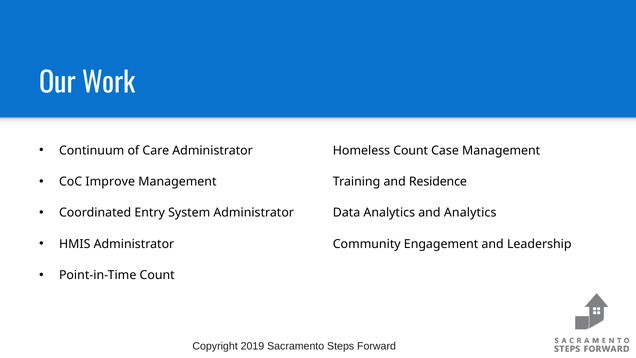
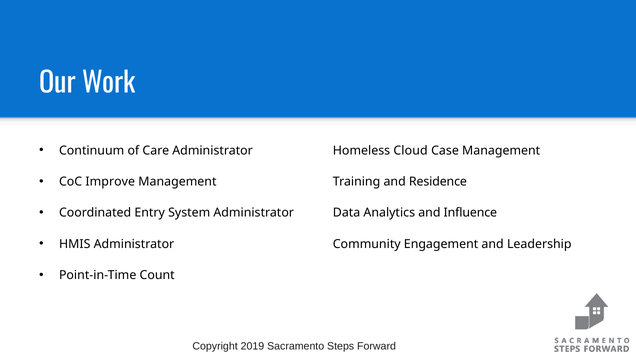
Homeless Count: Count -> Cloud
and Analytics: Analytics -> Influence
